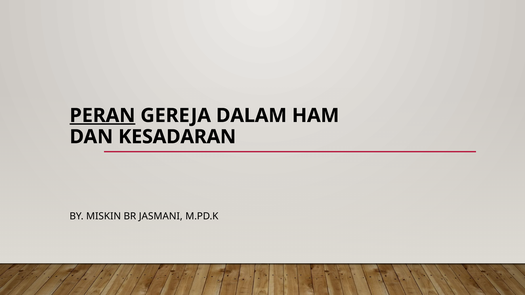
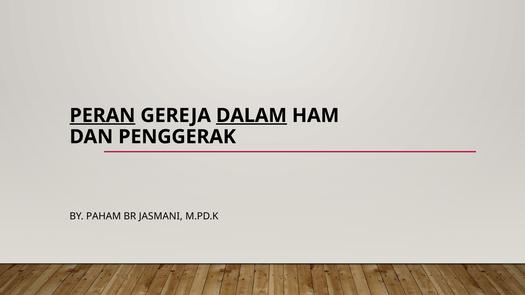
DALAM underline: none -> present
KESADARAN: KESADARAN -> PENGGERAK
MISKIN: MISKIN -> PAHAM
